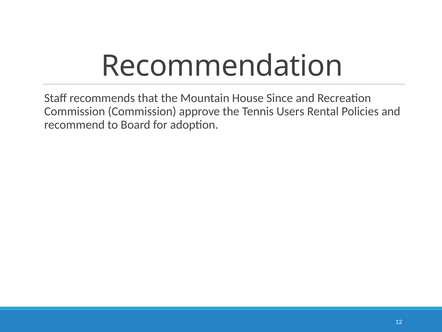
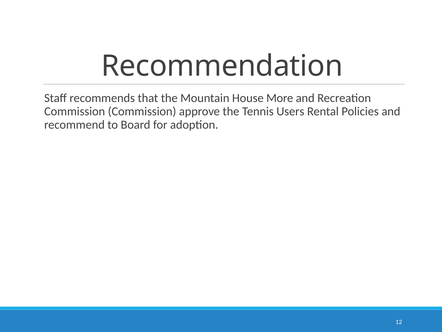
Since: Since -> More
